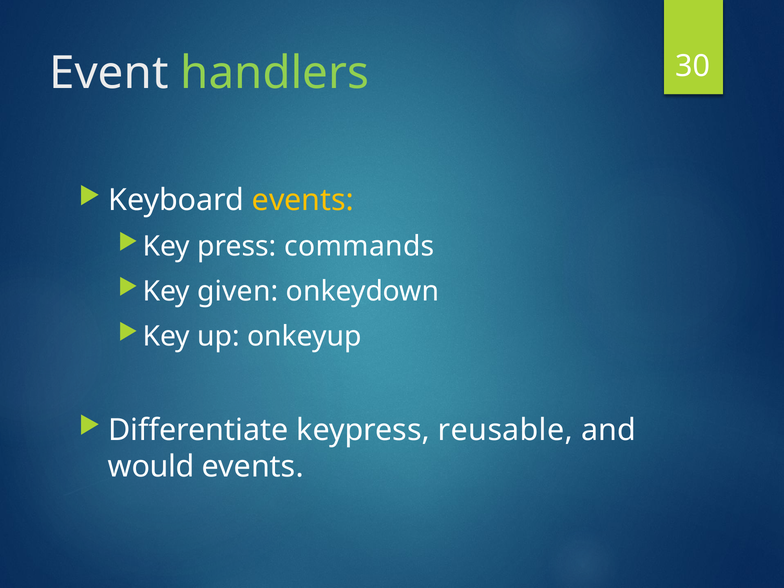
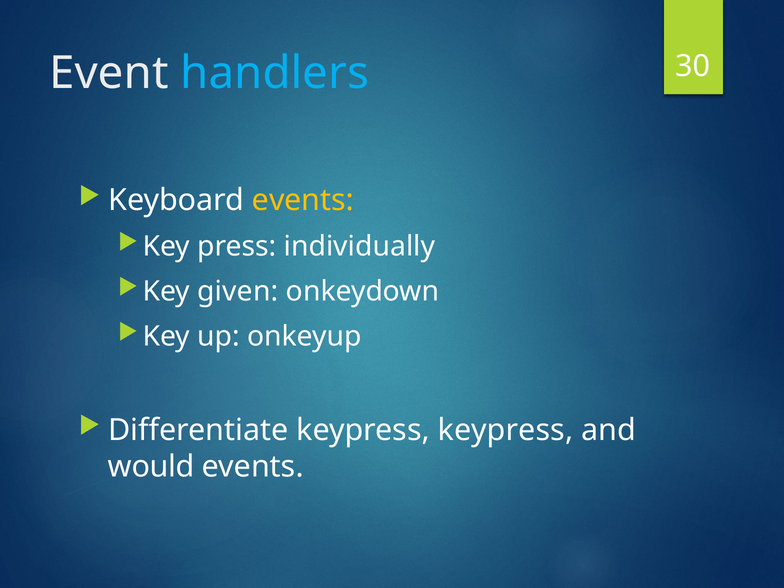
handlers colour: light green -> light blue
commands: commands -> individually
keypress reusable: reusable -> keypress
